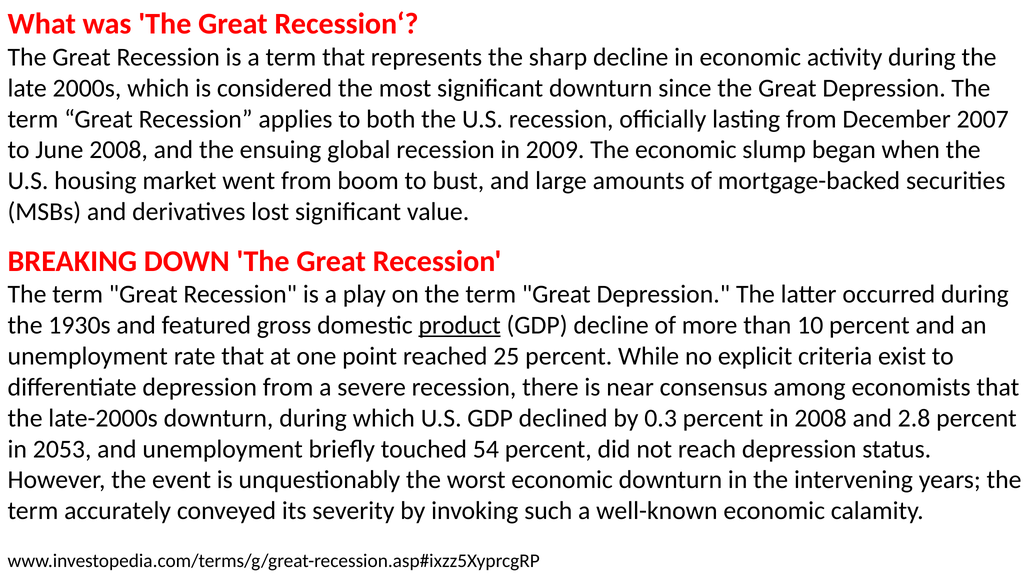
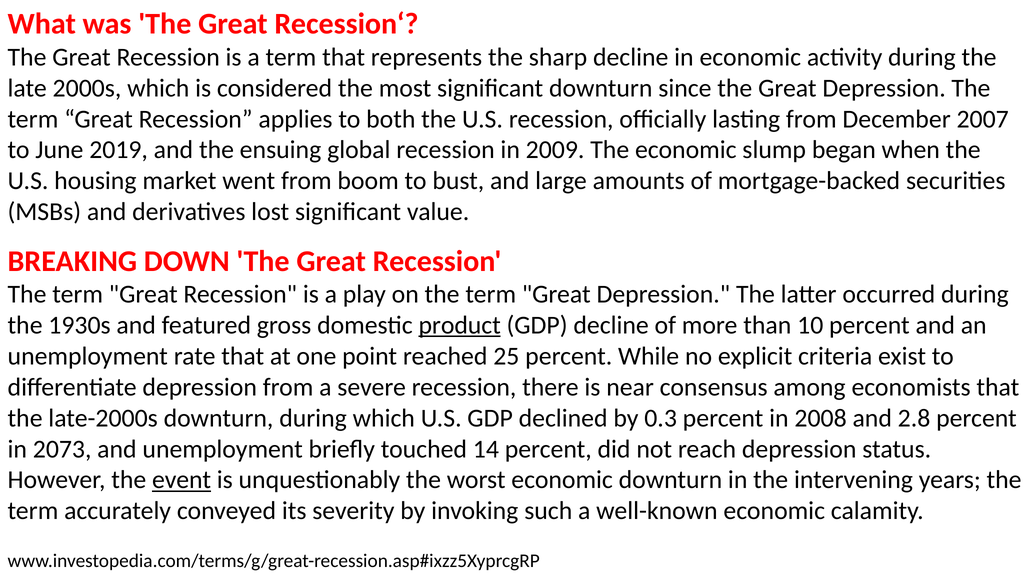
June 2008: 2008 -> 2019
2053: 2053 -> 2073
54: 54 -> 14
event underline: none -> present
